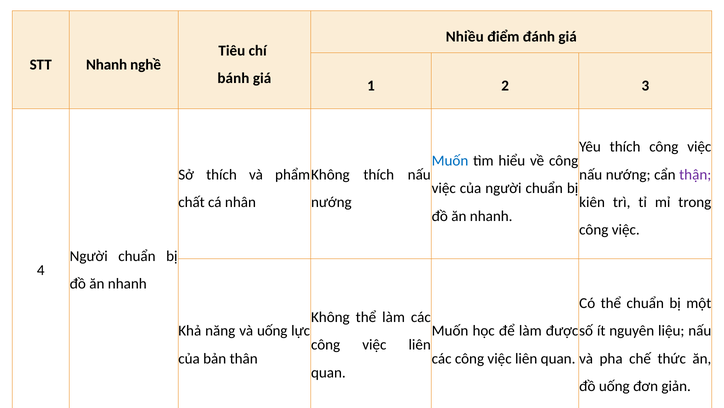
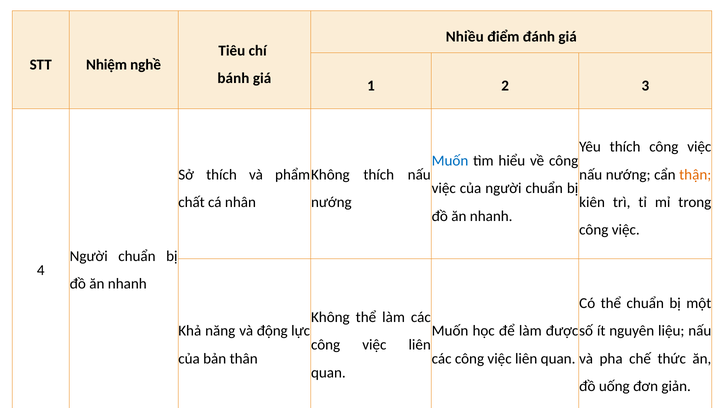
STT Nhanh: Nhanh -> Nhiệm
thận colour: purple -> orange
và uống: uống -> động
